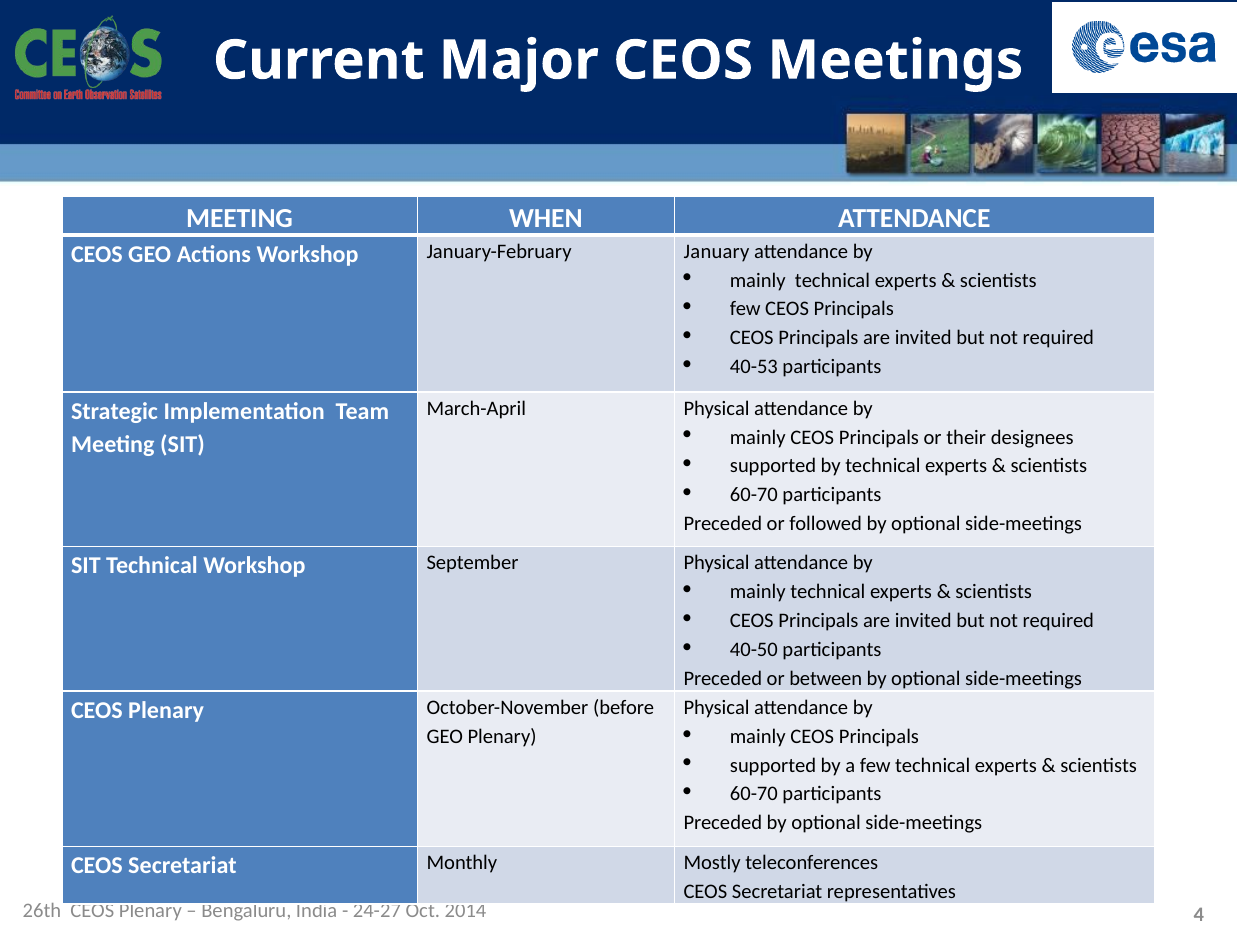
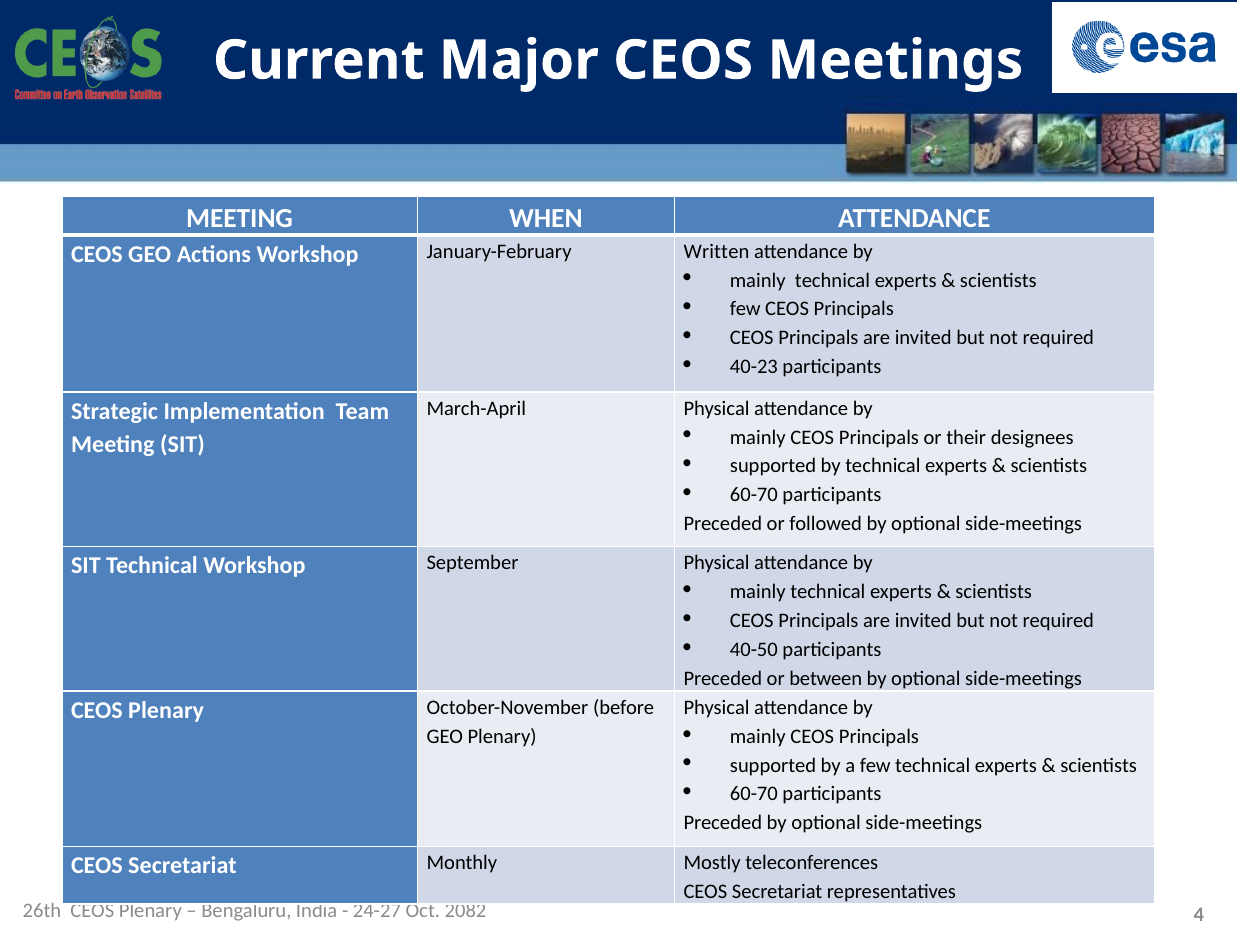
January: January -> Written
40-53: 40-53 -> 40-23
2014: 2014 -> 2082
